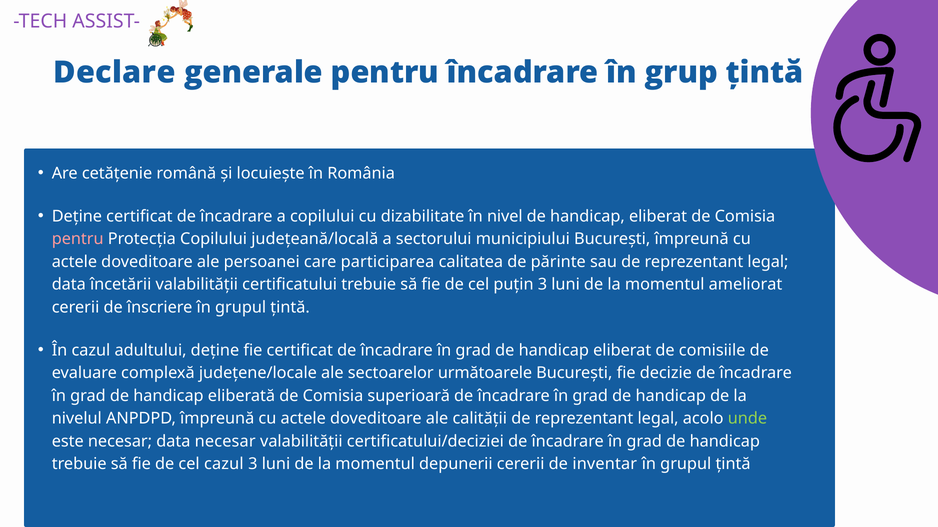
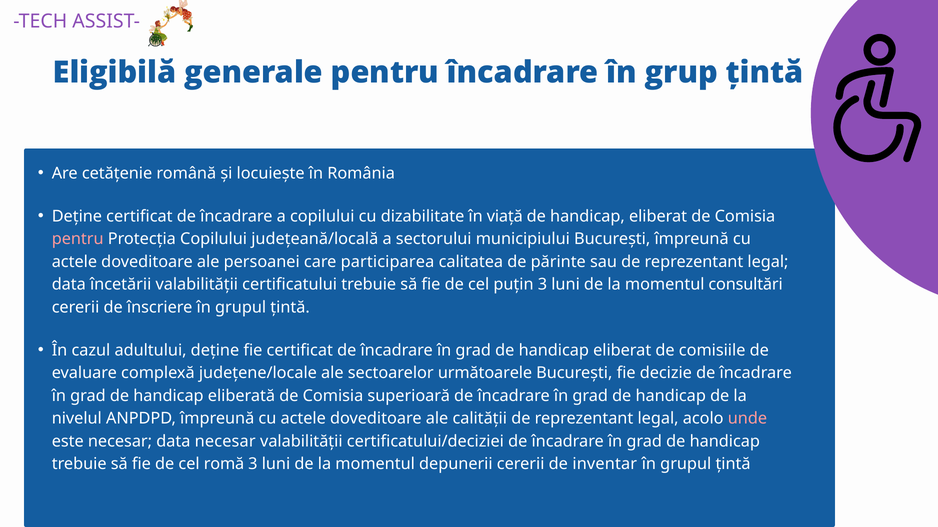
Declare: Declare -> Eligibilă
nivel: nivel -> viață
ameliorat: ameliorat -> consultări
unde colour: light green -> pink
cel cazul: cazul -> romă
